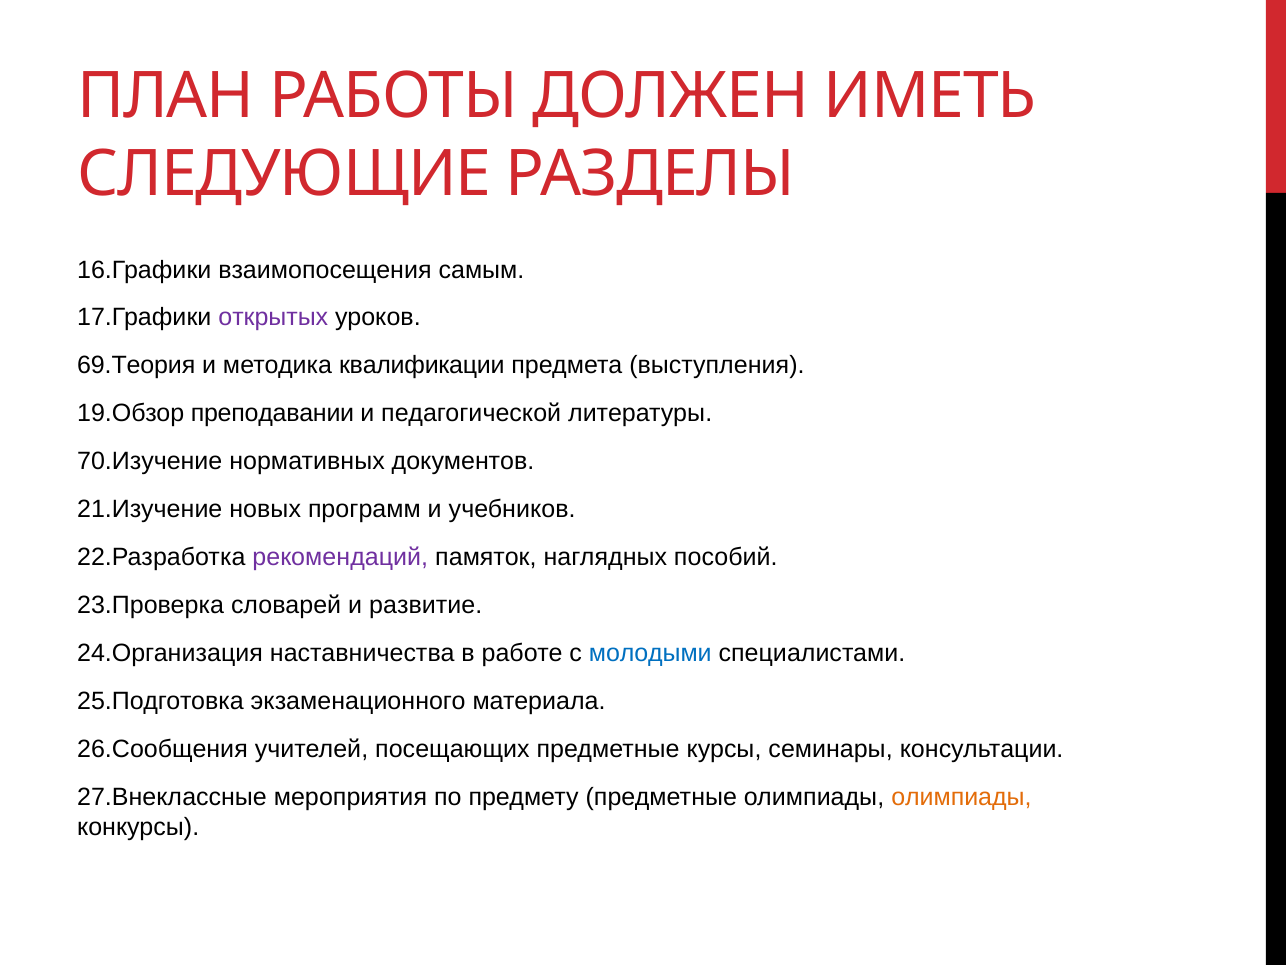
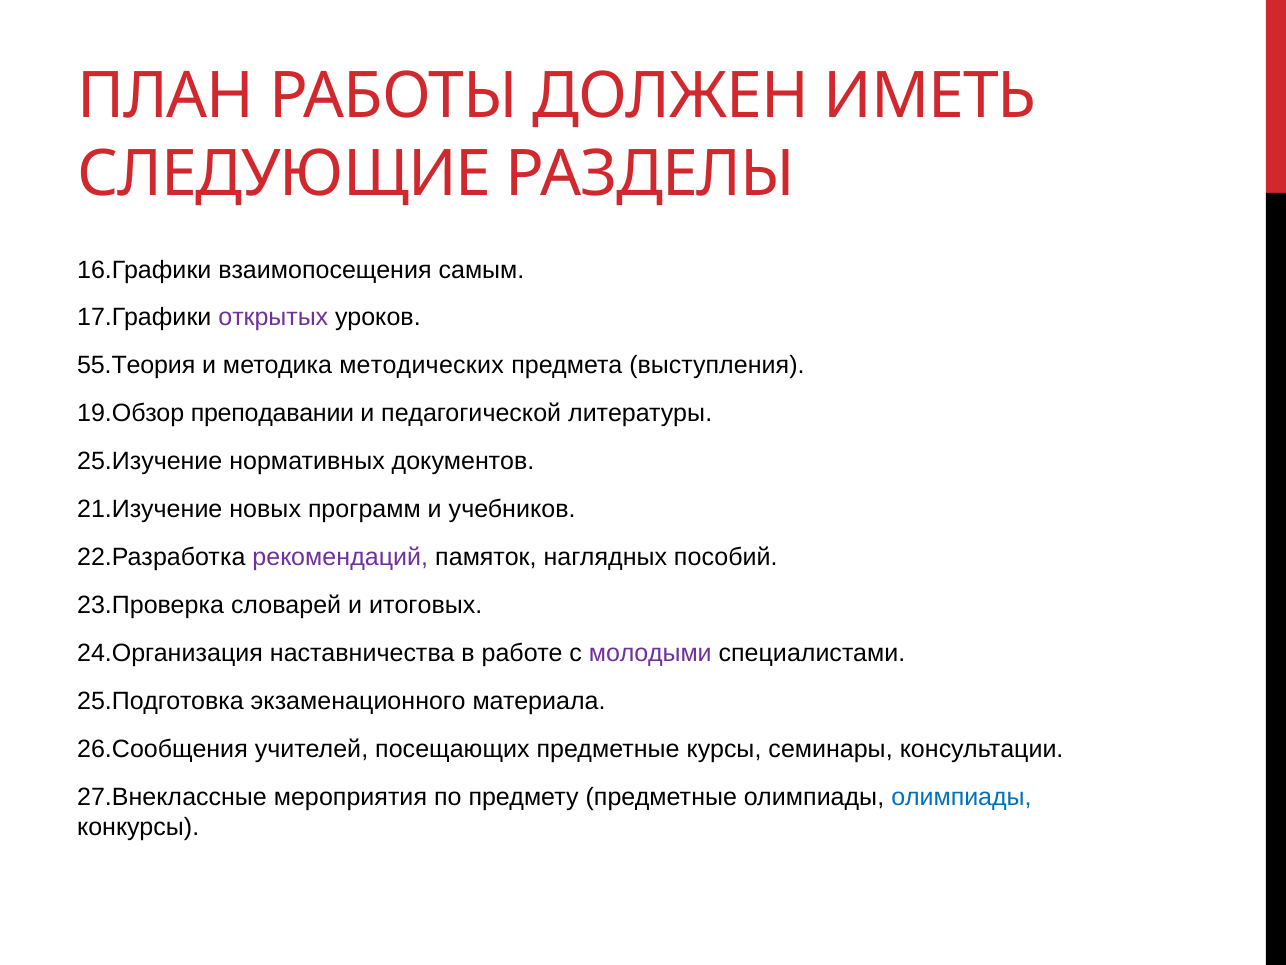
69.Теория: 69.Теория -> 55.Теория
квалификации: квалификации -> методических
70.Изучение: 70.Изучение -> 25.Изучение
развитие: развитие -> итоговых
молодыми colour: blue -> purple
олимпиады at (961, 797) colour: orange -> blue
